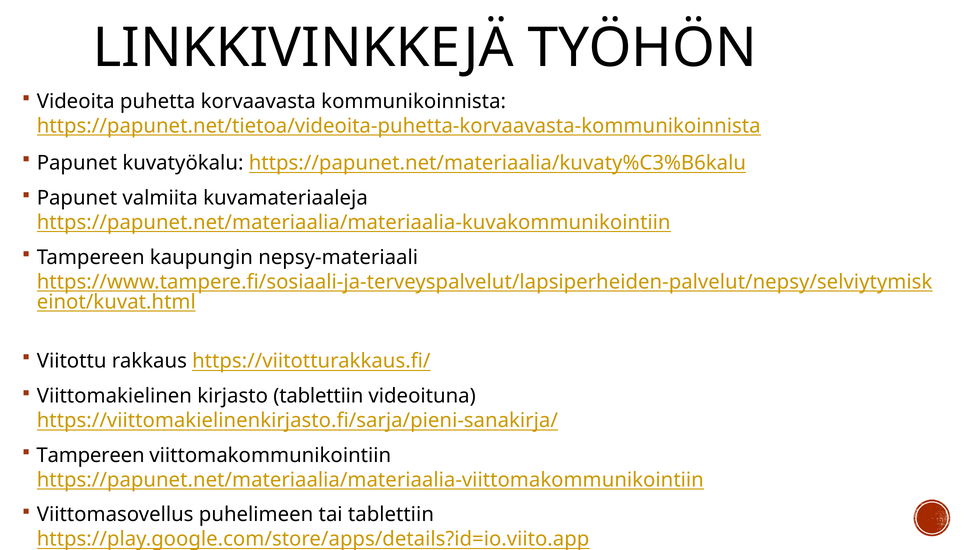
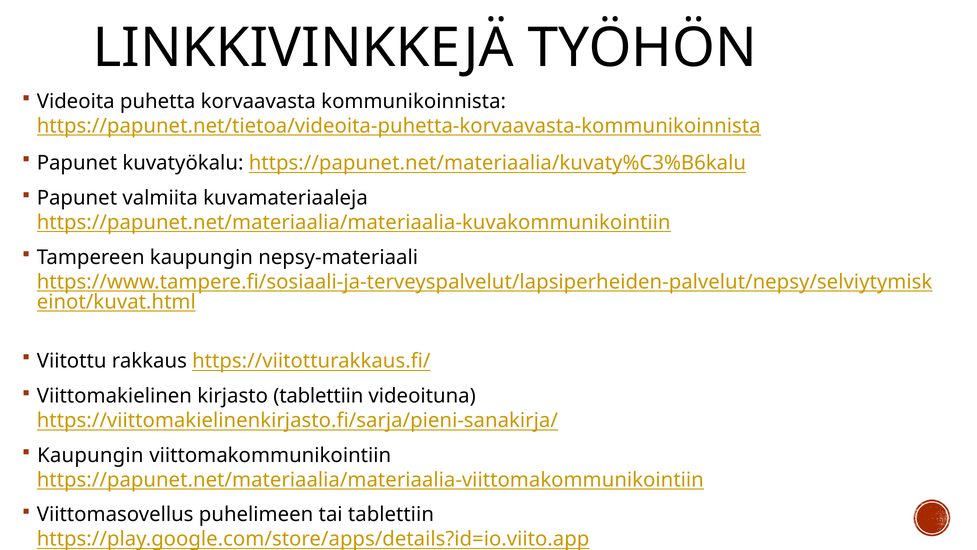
Tampereen at (91, 455): Tampereen -> Kaupungin
